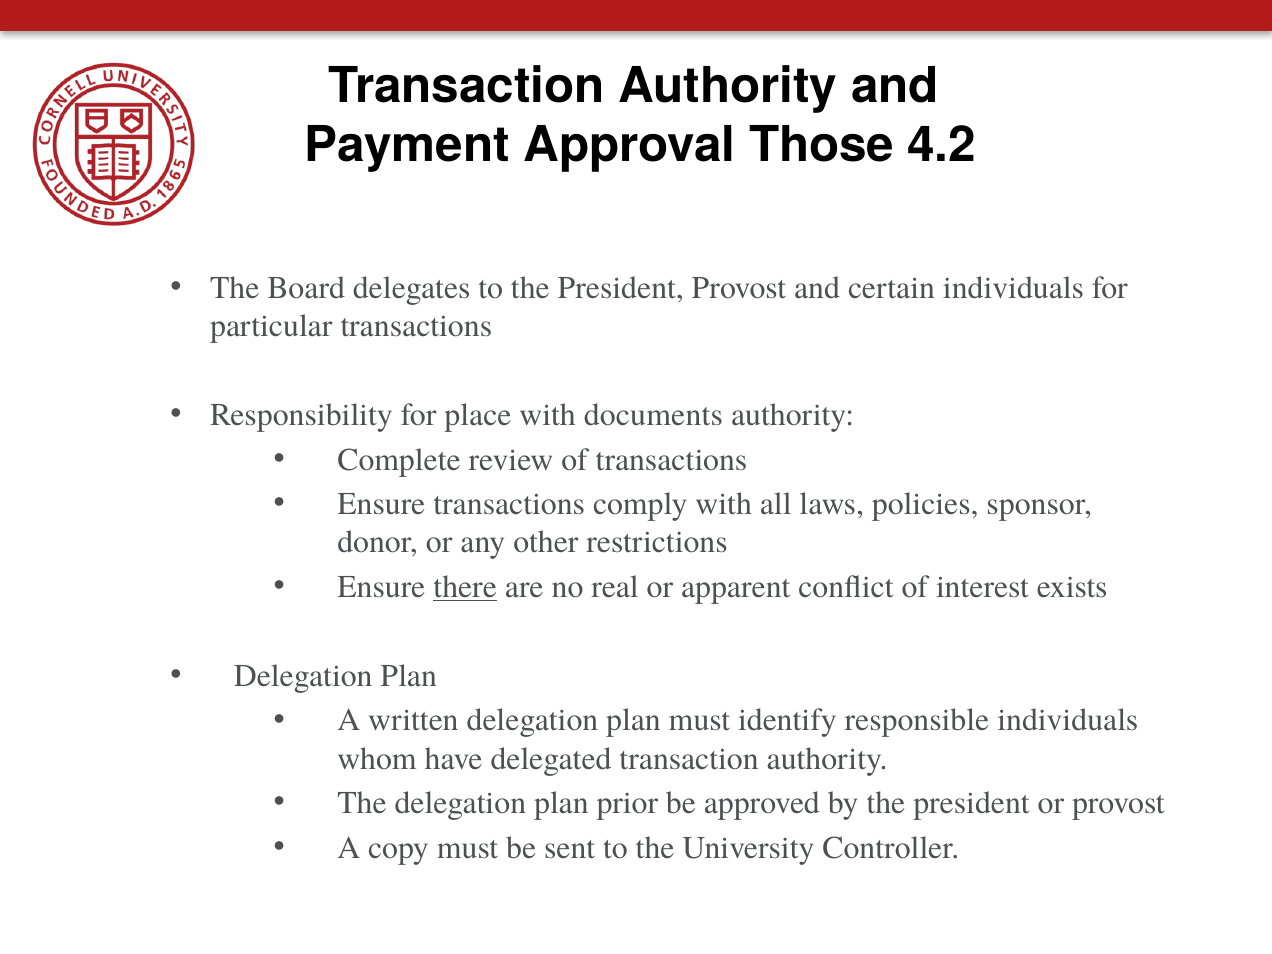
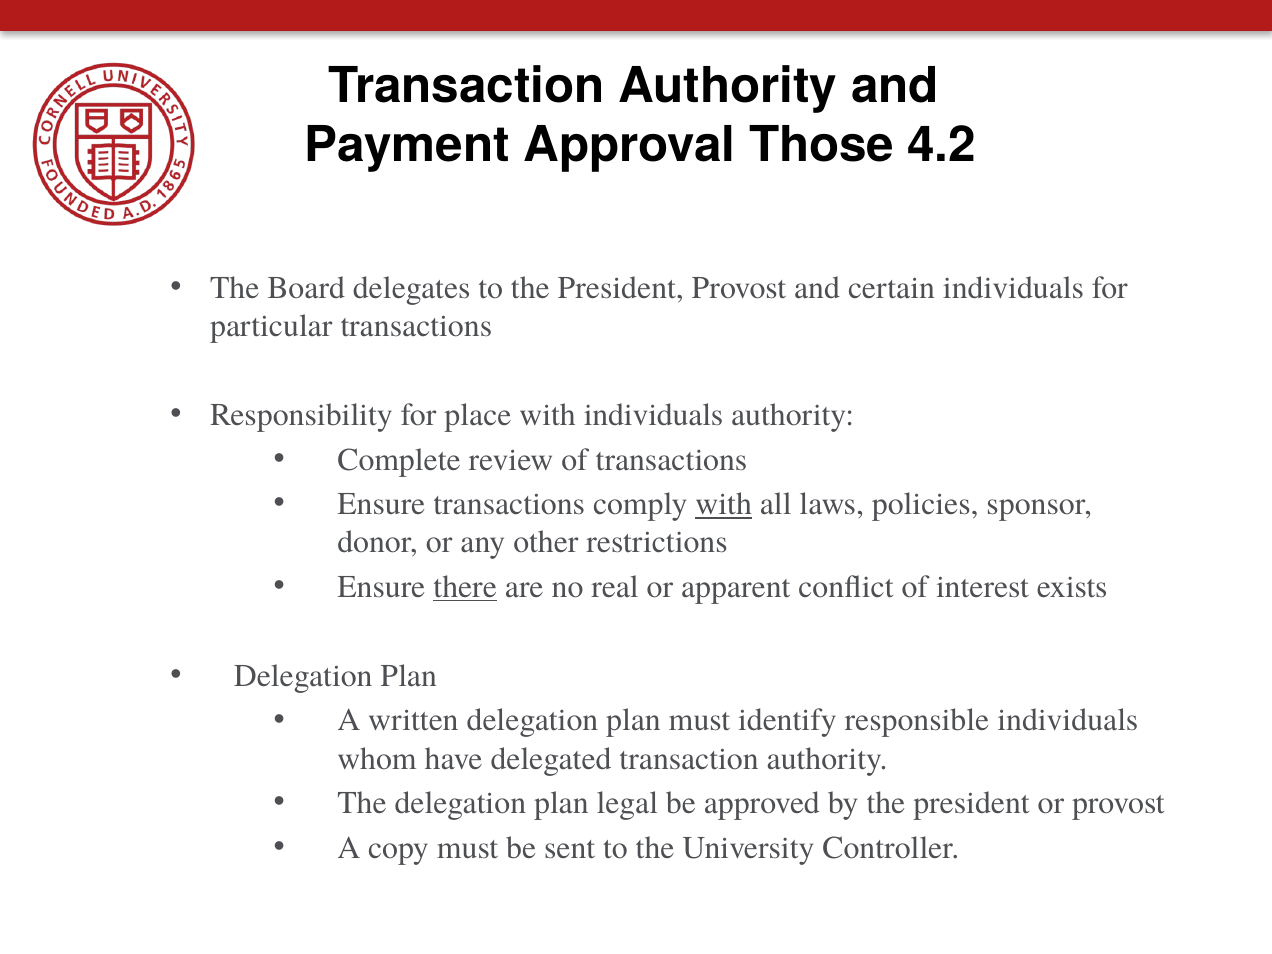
with documents: documents -> individuals
with at (724, 504) underline: none -> present
prior: prior -> legal
